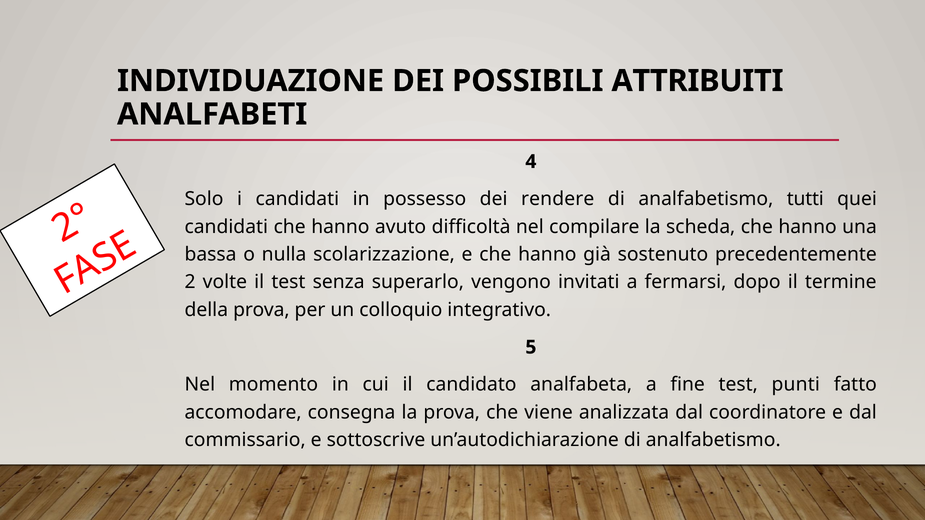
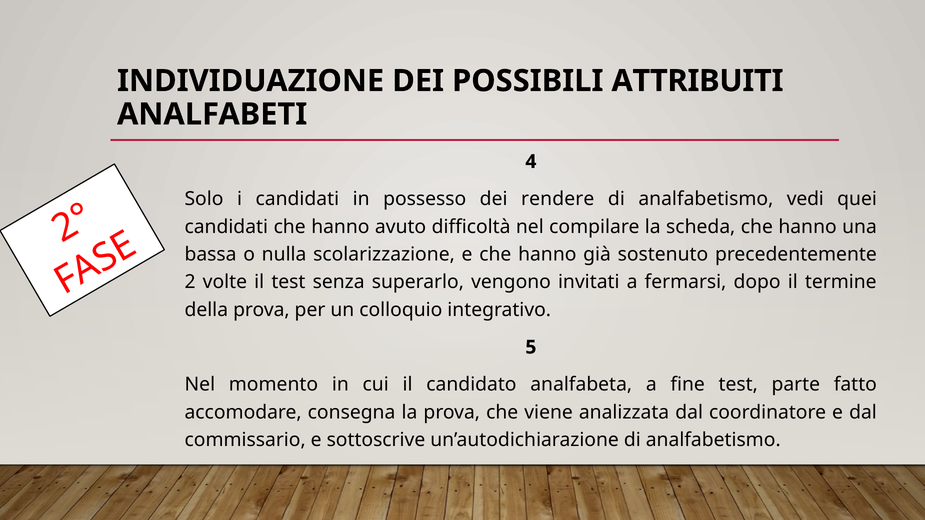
tutti: tutti -> vedi
punti: punti -> parte
